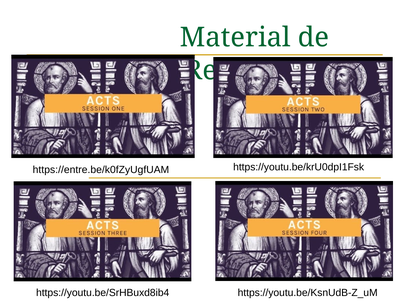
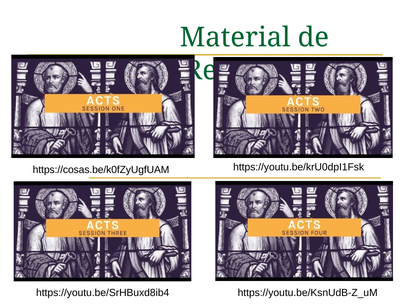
https://entre.be/k0fZyUgfUAM: https://entre.be/k0fZyUgfUAM -> https://cosas.be/k0fZyUgfUAM
